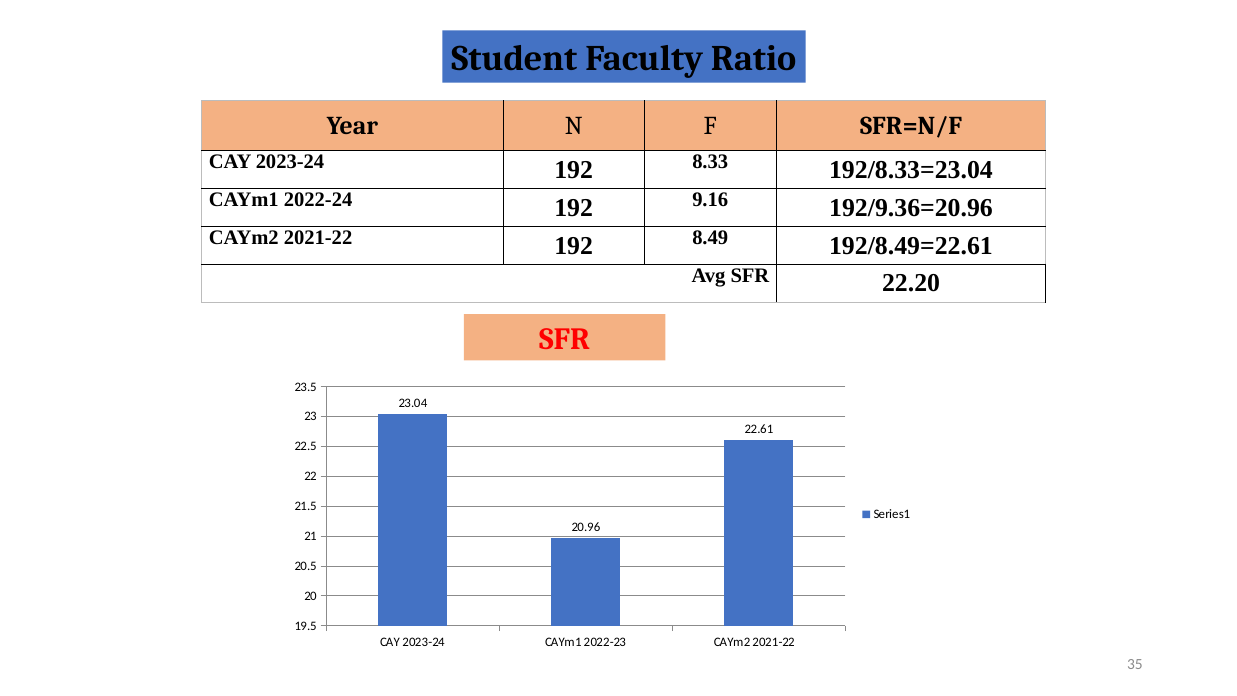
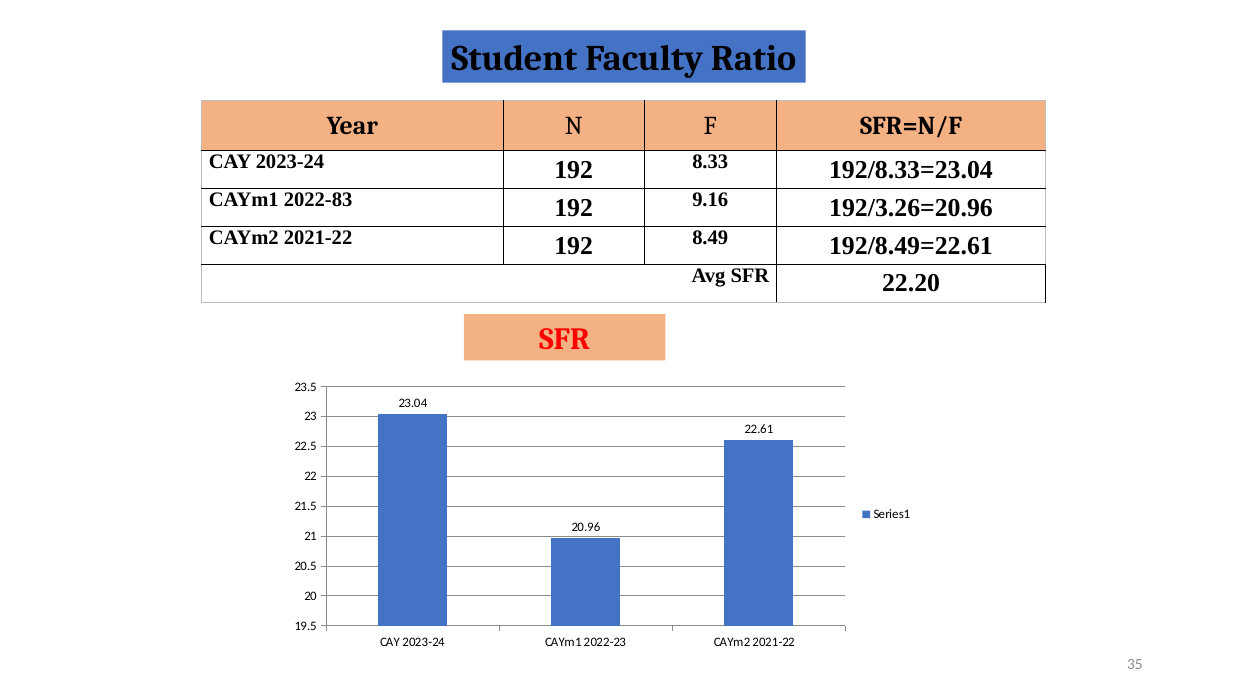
2022-24: 2022-24 -> 2022-83
192/9.36=20.96: 192/9.36=20.96 -> 192/3.26=20.96
